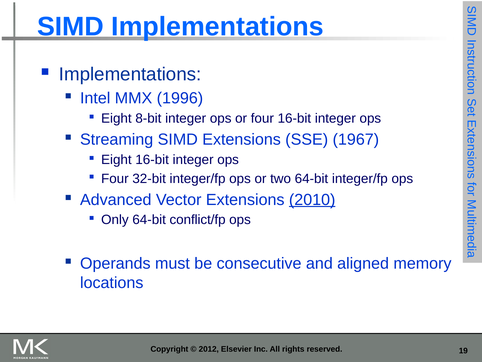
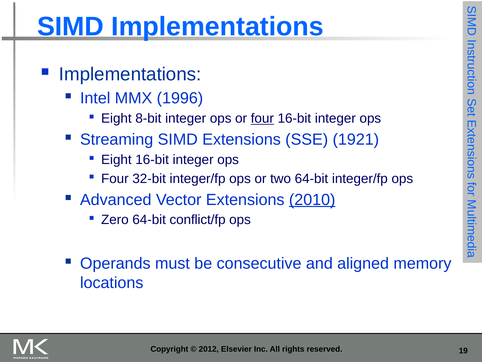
four at (262, 118) underline: none -> present
1967: 1967 -> 1921
Only: Only -> Zero
